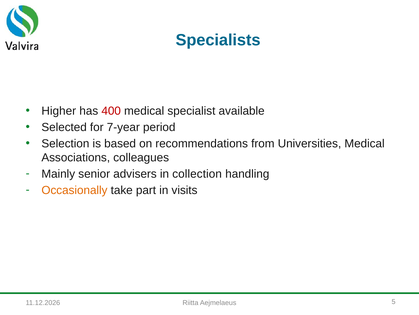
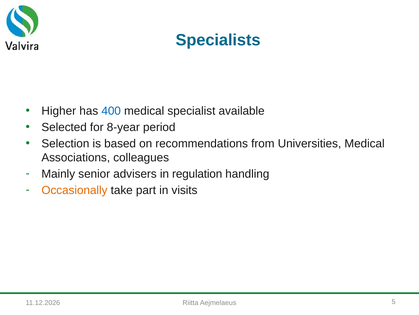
400 colour: red -> blue
7-year: 7-year -> 8-year
collection: collection -> regulation
